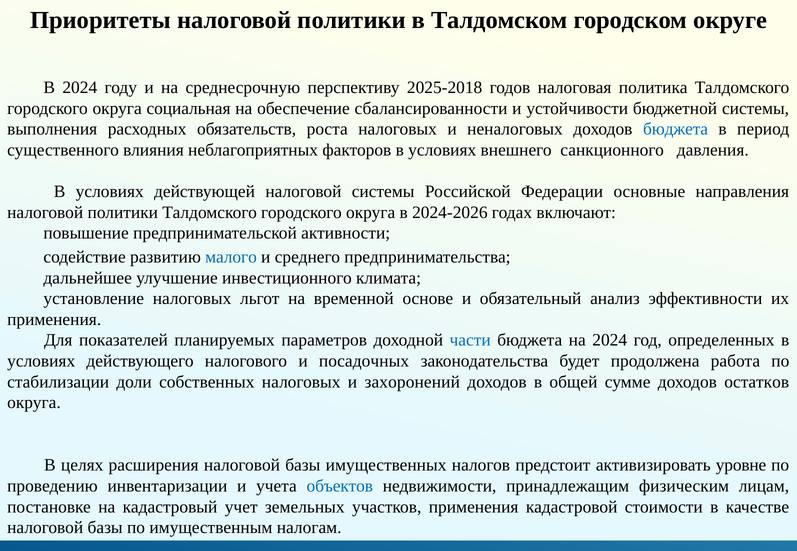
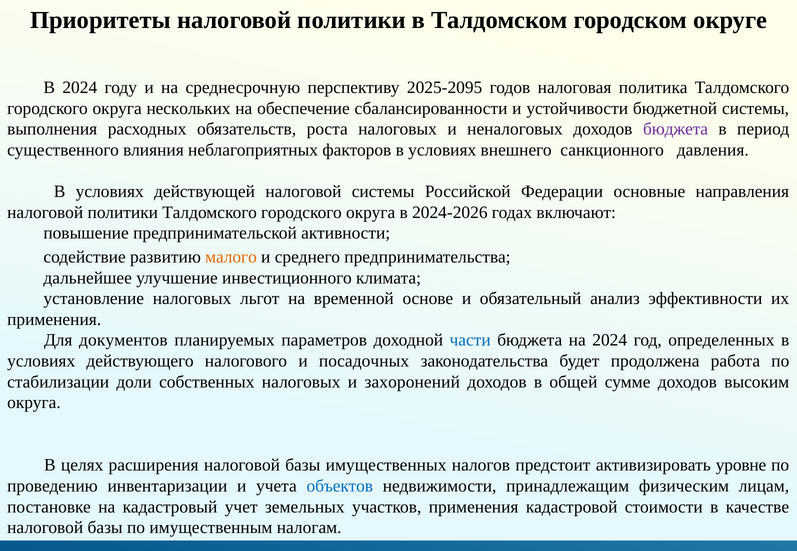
2025-2018: 2025-2018 -> 2025-2095
социальная: социальная -> нескольких
бюджета at (676, 129) colour: blue -> purple
малого colour: blue -> orange
показателей: показателей -> документов
остатков: остатков -> высоким
